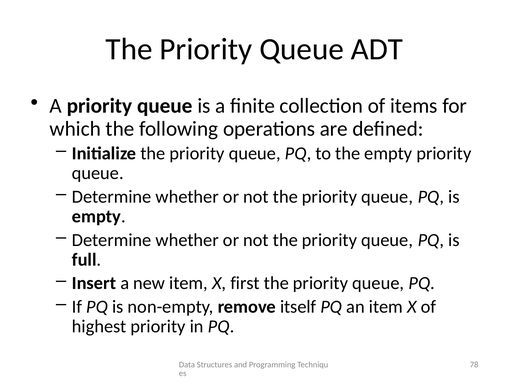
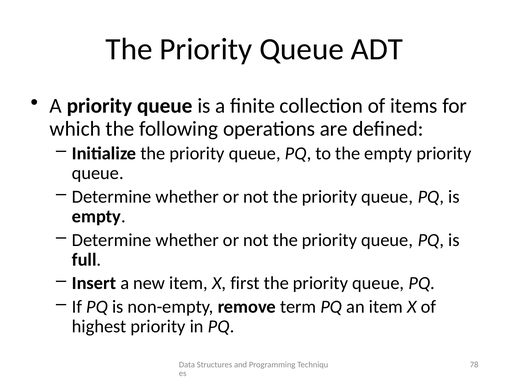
itself: itself -> term
